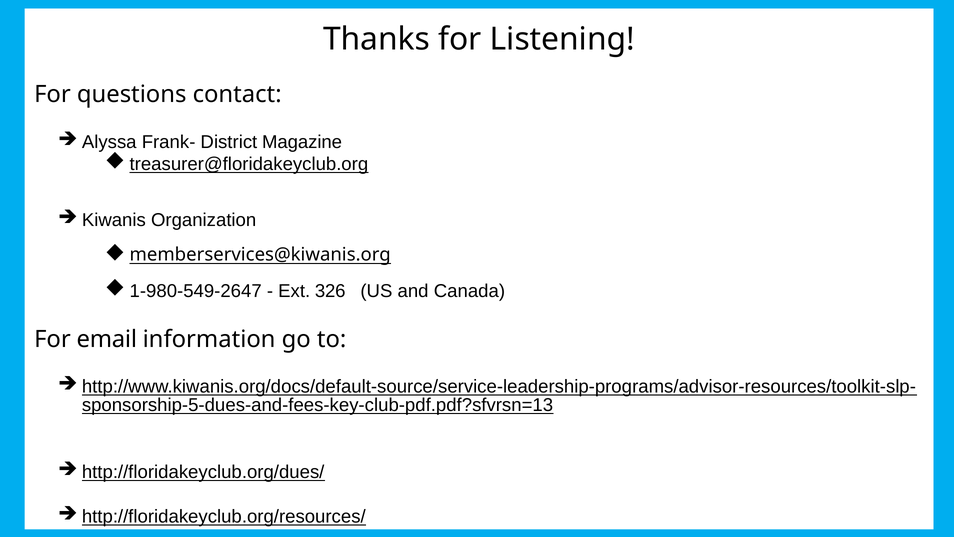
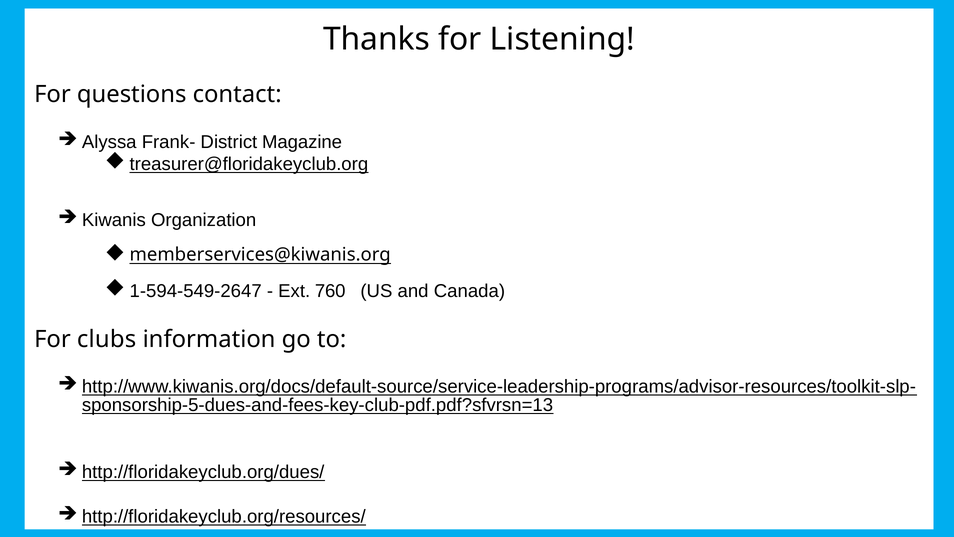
1-980-549-2647: 1-980-549-2647 -> 1-594-549-2647
326: 326 -> 760
email: email -> clubs
